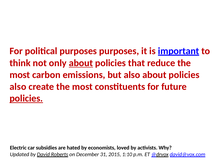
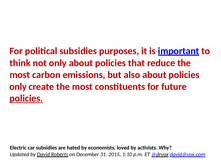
political purposes: purposes -> subsidies
about at (81, 63) underline: present -> none
also at (18, 86): also -> only
